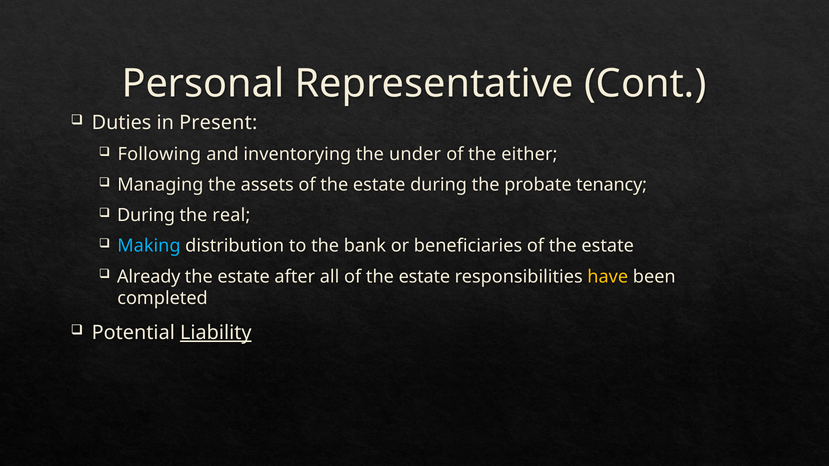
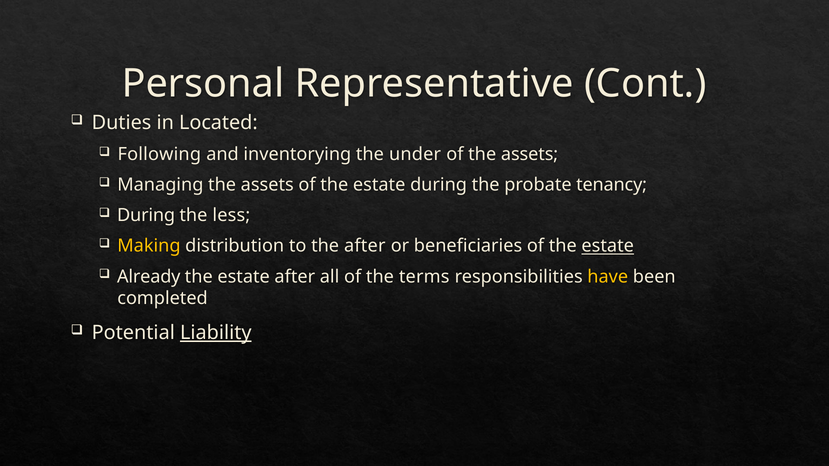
Present: Present -> Located
of the either: either -> assets
real: real -> less
Making colour: light blue -> yellow
the bank: bank -> after
estate at (608, 246) underline: none -> present
all of the estate: estate -> terms
